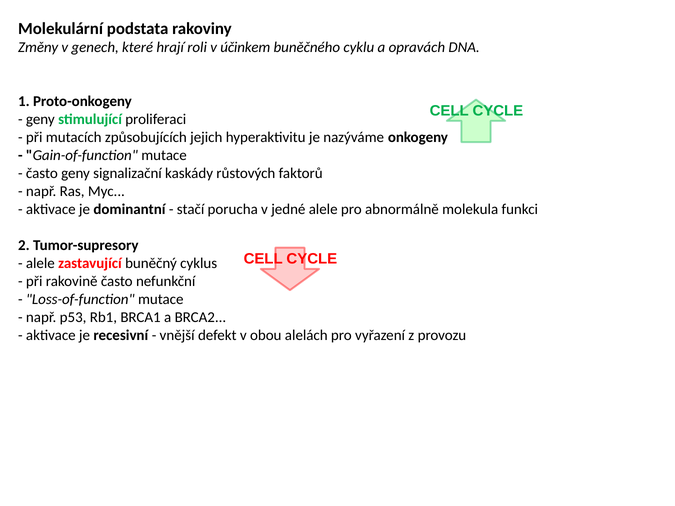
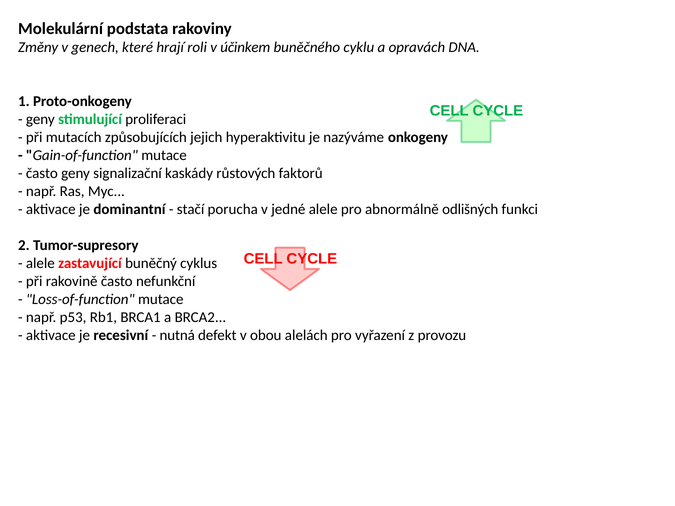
molekula: molekula -> odlišných
vnější: vnější -> nutná
